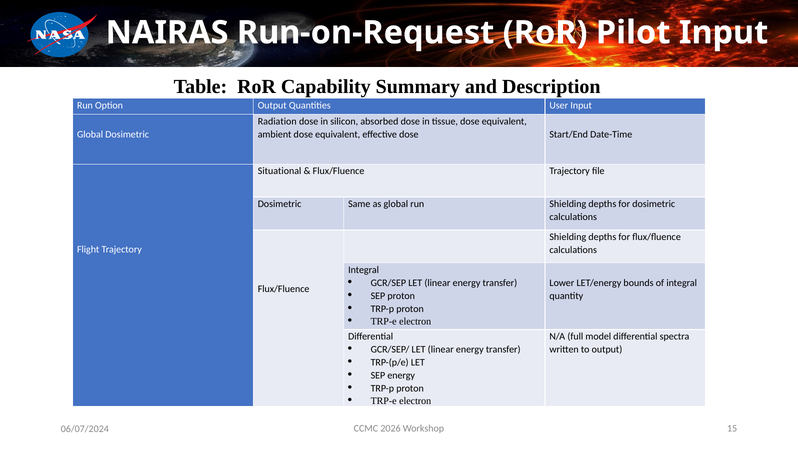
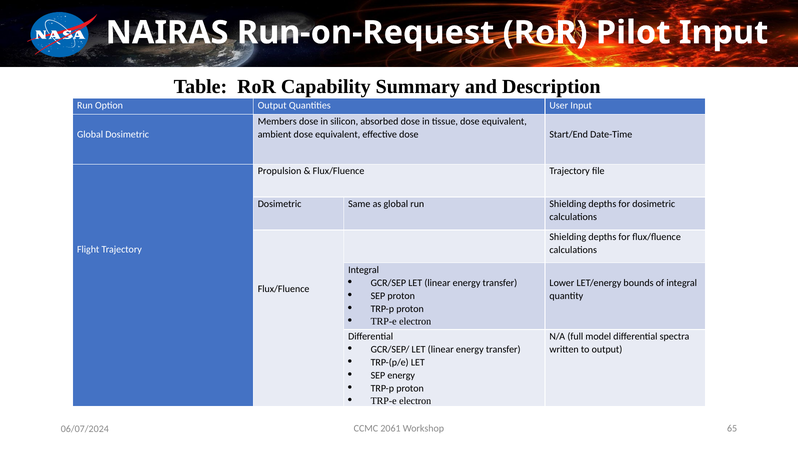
Radiation: Radiation -> Members
Situational: Situational -> Propulsion
2026: 2026 -> 2061
15: 15 -> 65
